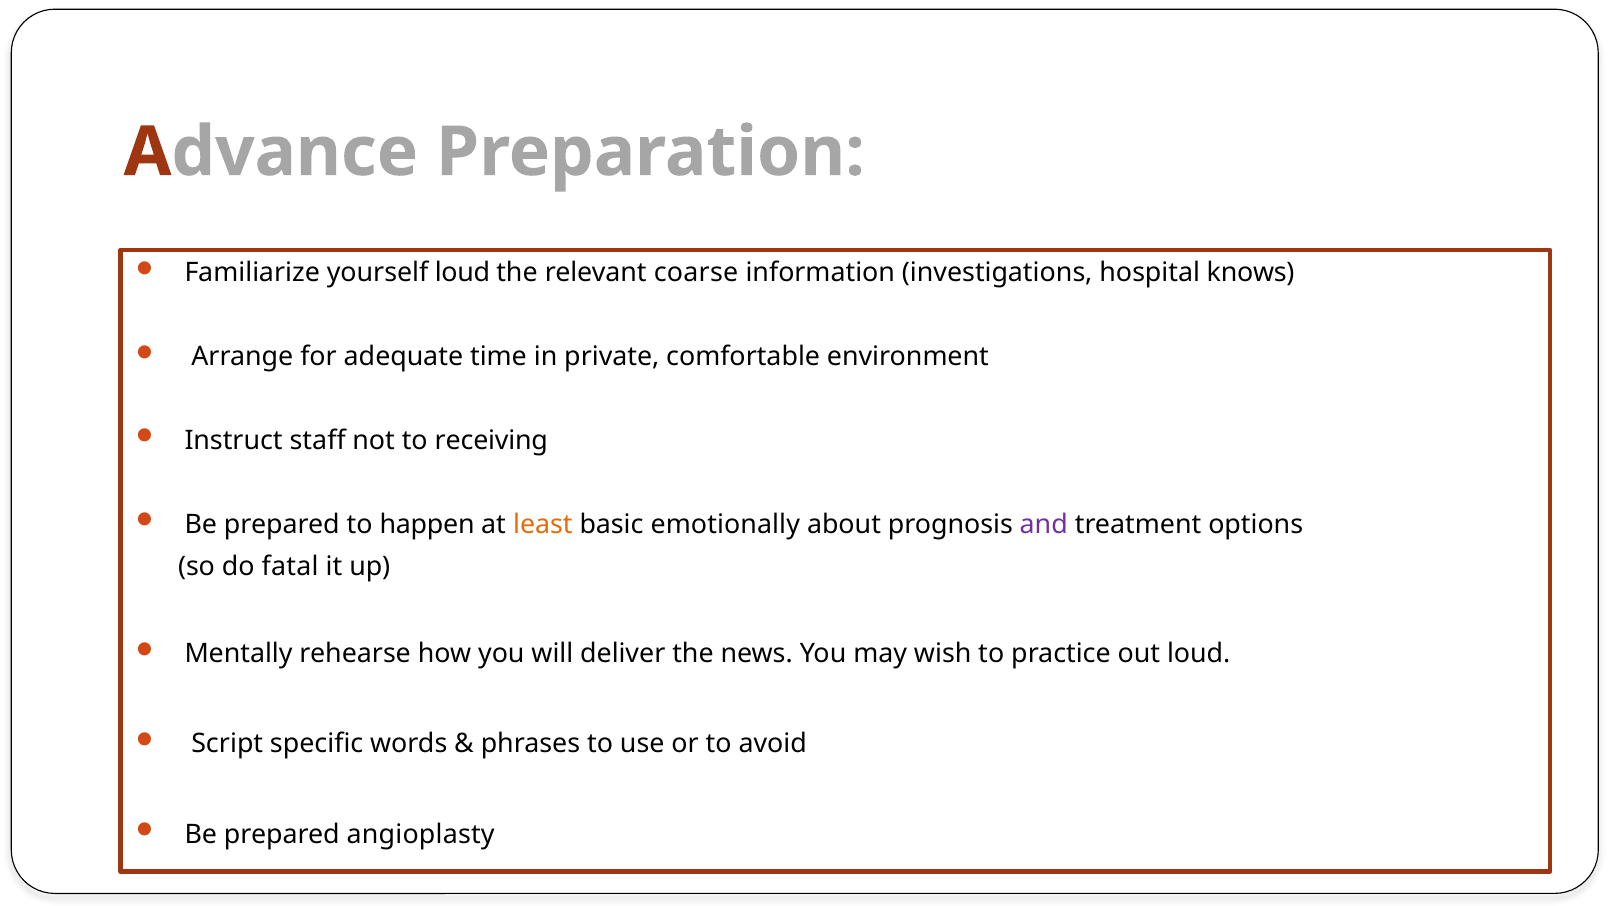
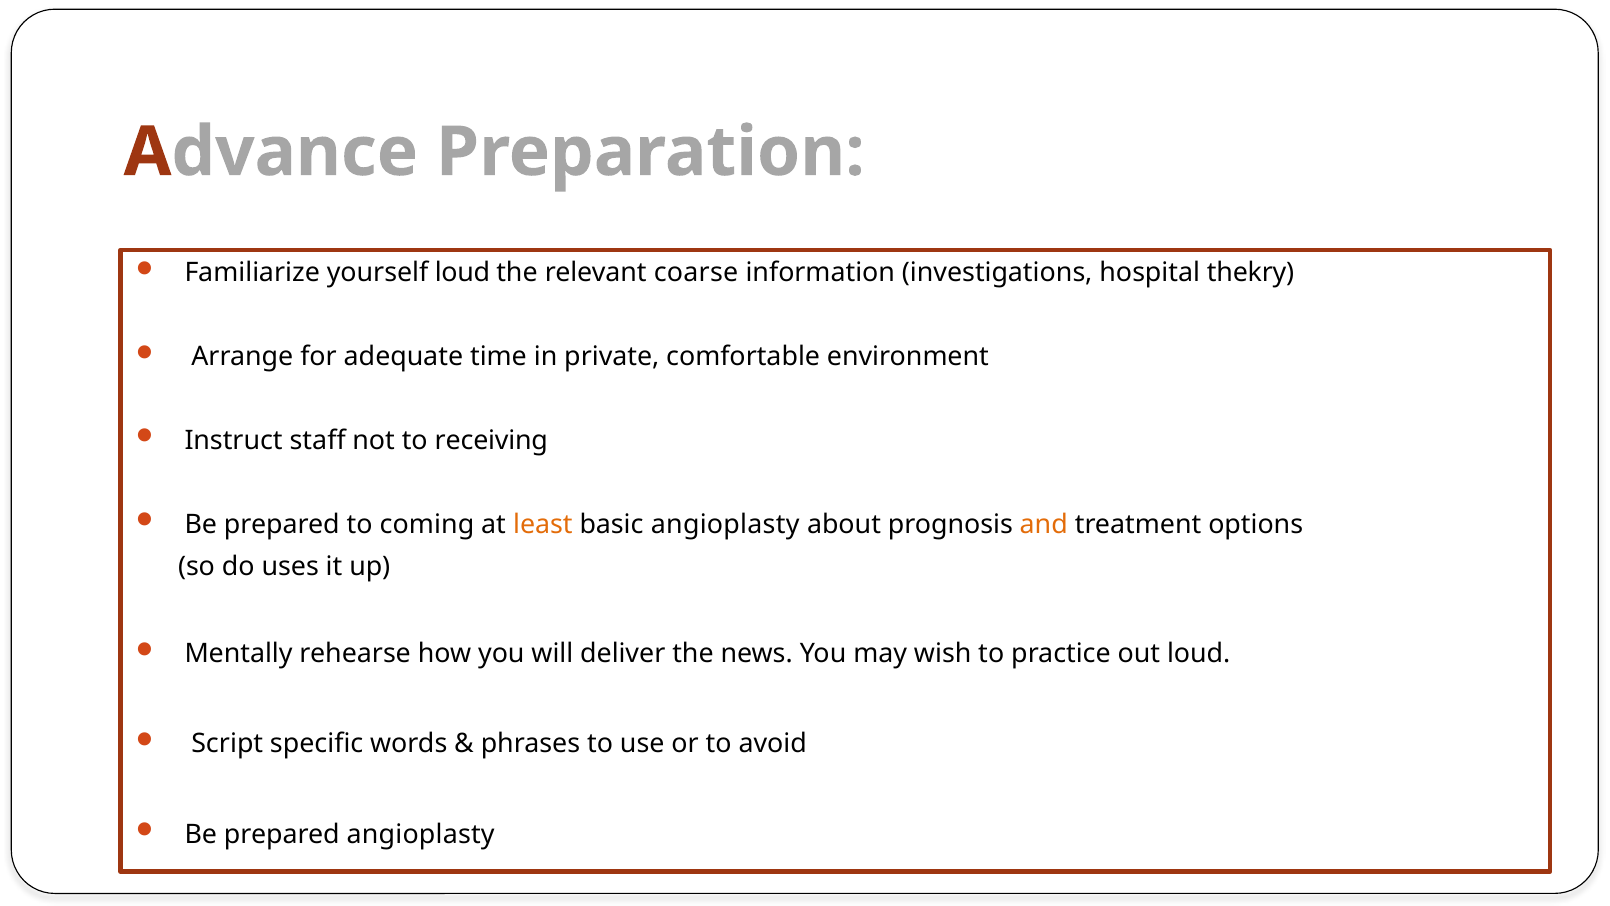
knows: knows -> thekry
happen: happen -> coming
basic emotionally: emotionally -> angioplasty
and colour: purple -> orange
fatal: fatal -> uses
